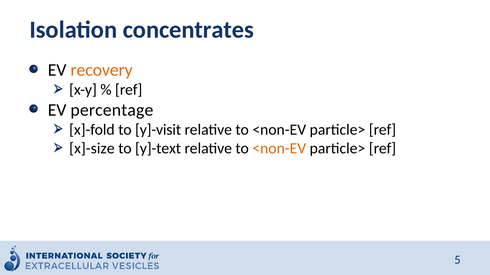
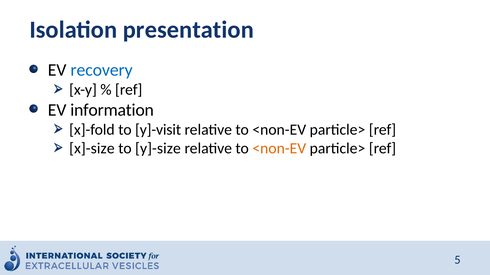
concentrates: concentrates -> presentation
recovery colour: orange -> blue
percentage: percentage -> information
y]-text: y]-text -> y]-size
